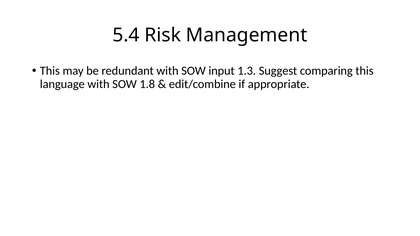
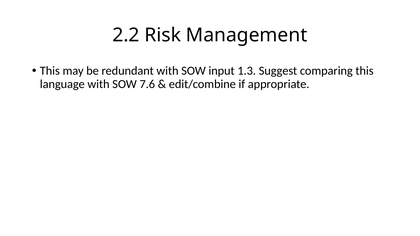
5.4: 5.4 -> 2.2
1.8: 1.8 -> 7.6
